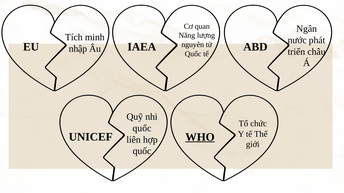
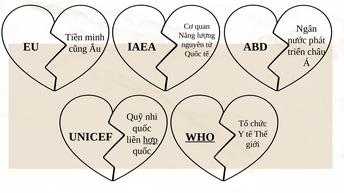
Tích: Tích -> Tiền
nhập: nhập -> cũng
hợp underline: none -> present
